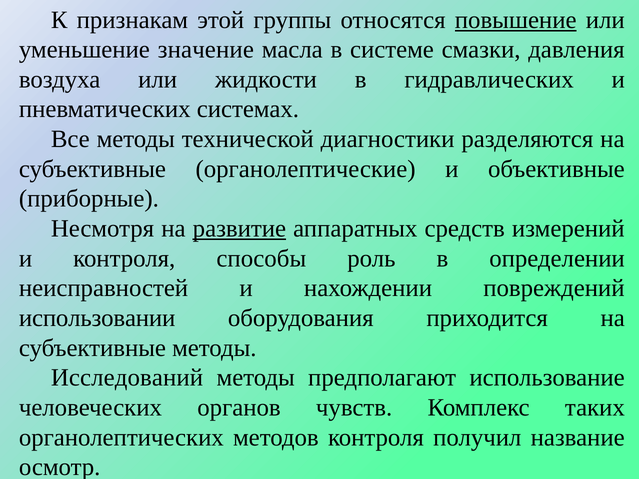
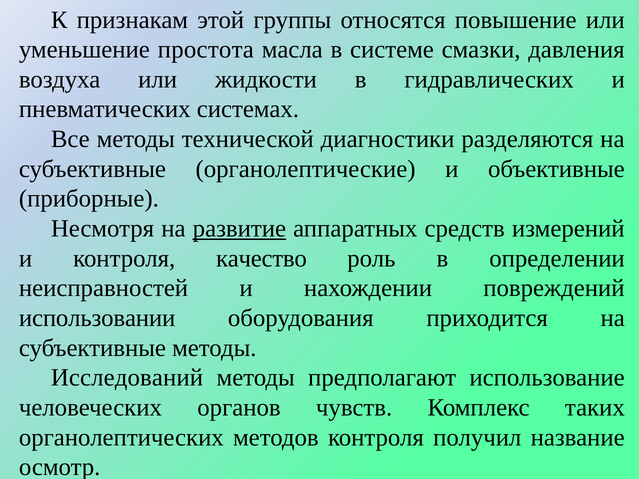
повышение underline: present -> none
значение: значение -> простота
способы: способы -> качество
